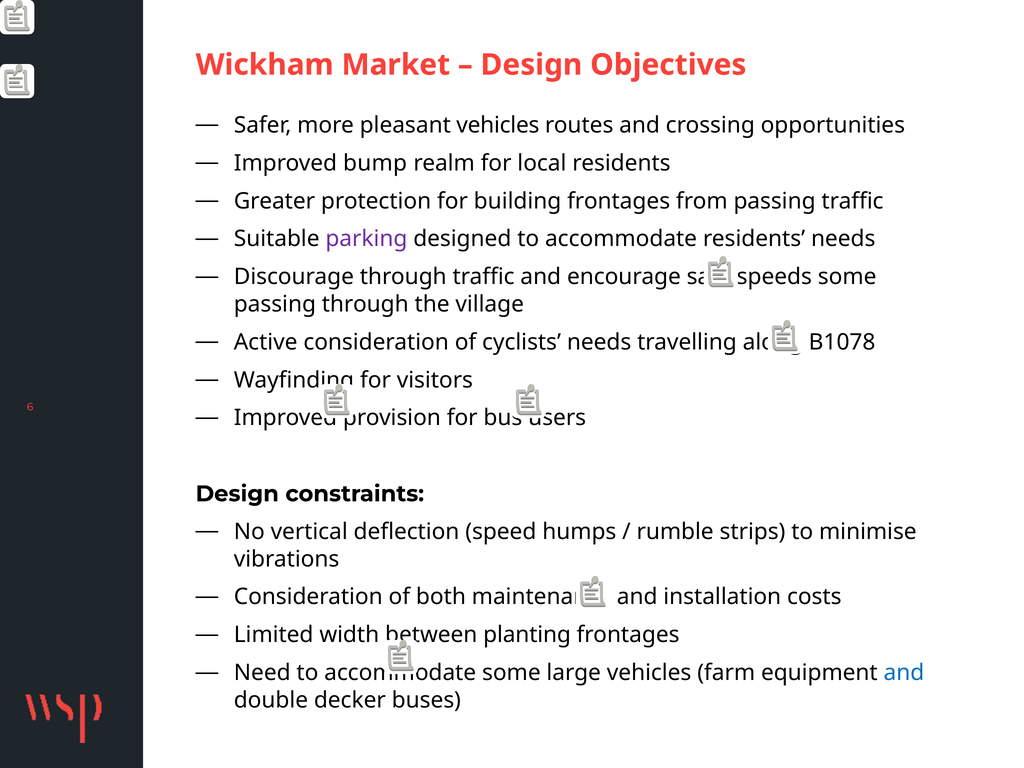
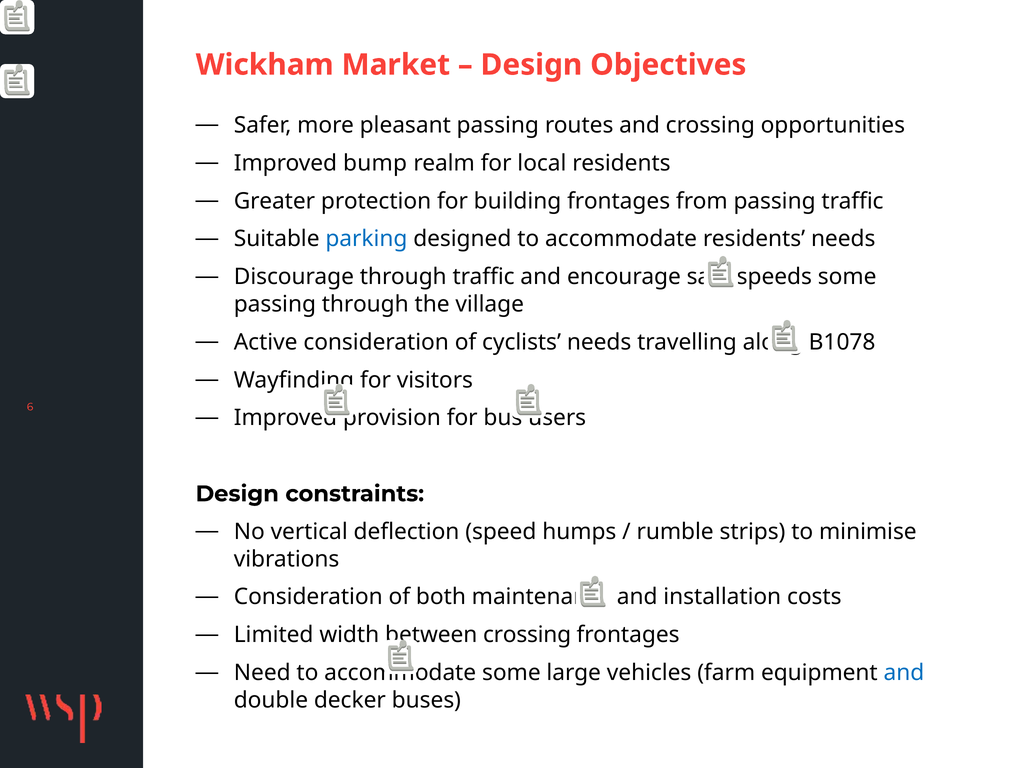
pleasant vehicles: vehicles -> passing
parking colour: purple -> blue
between planting: planting -> crossing
